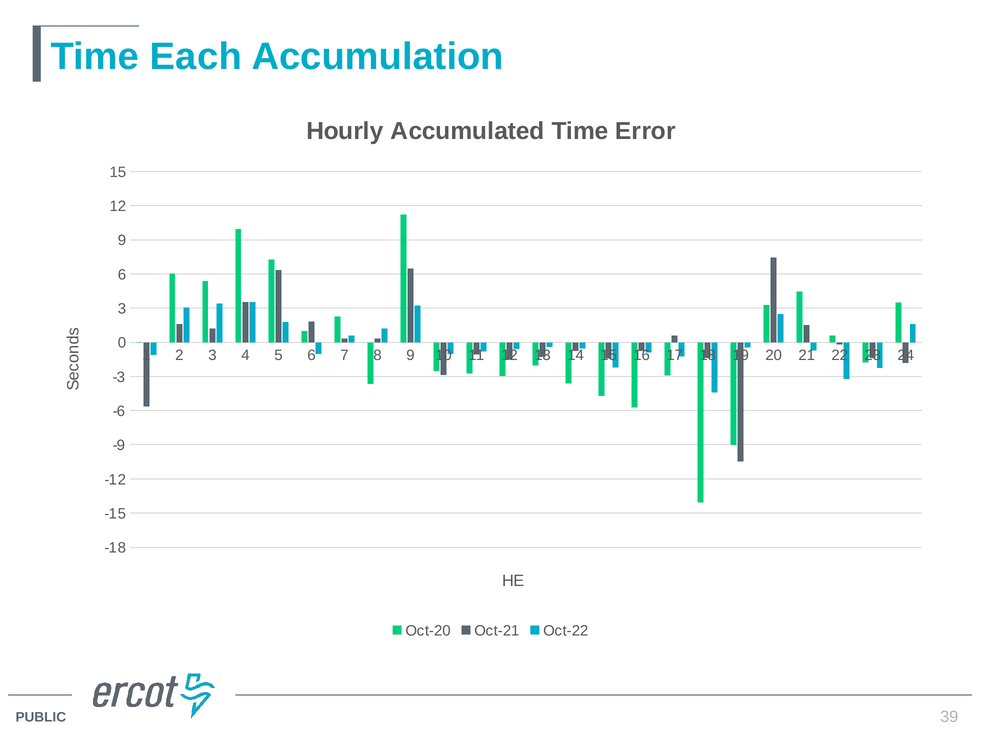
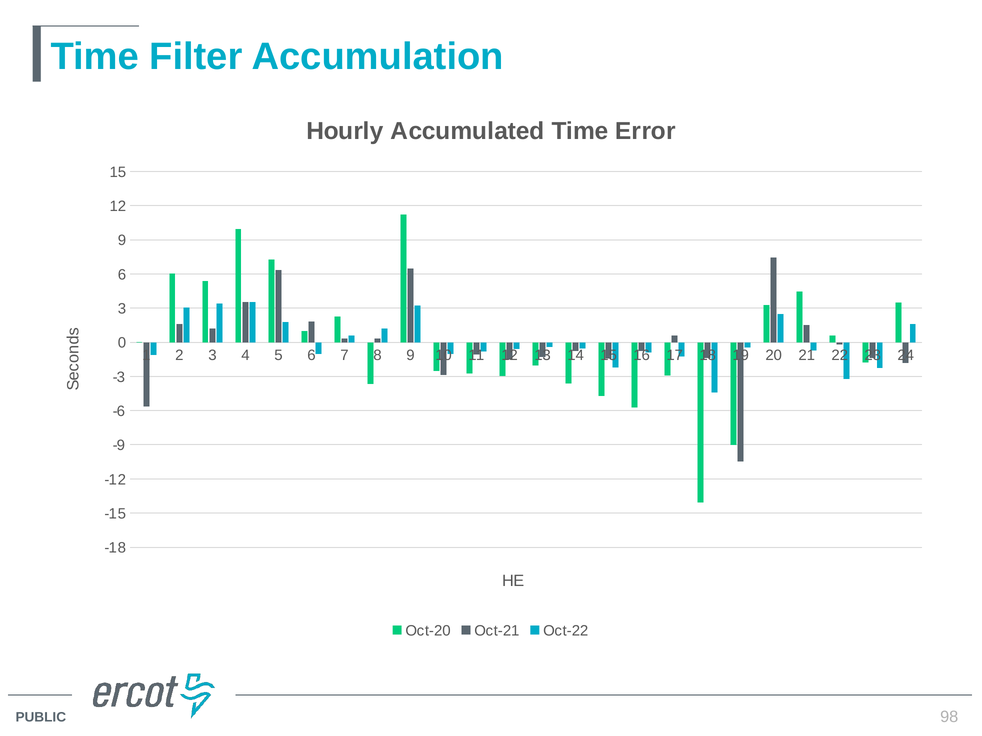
Each: Each -> Filter
39: 39 -> 98
